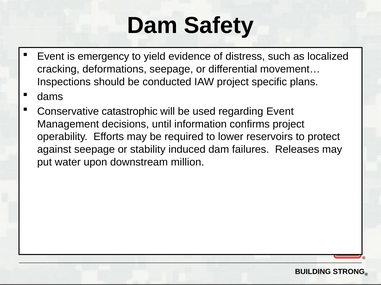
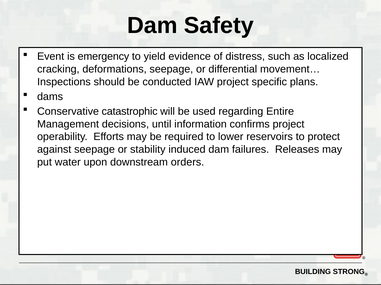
regarding Event: Event -> Entire
million: million -> orders
